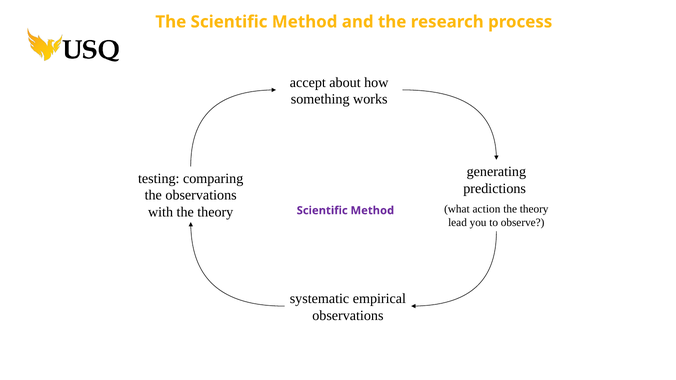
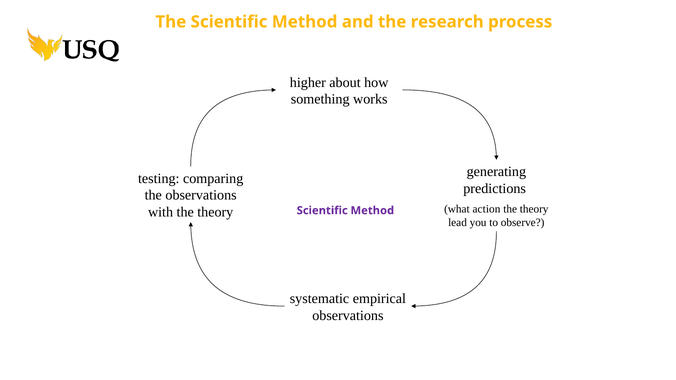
accept: accept -> higher
